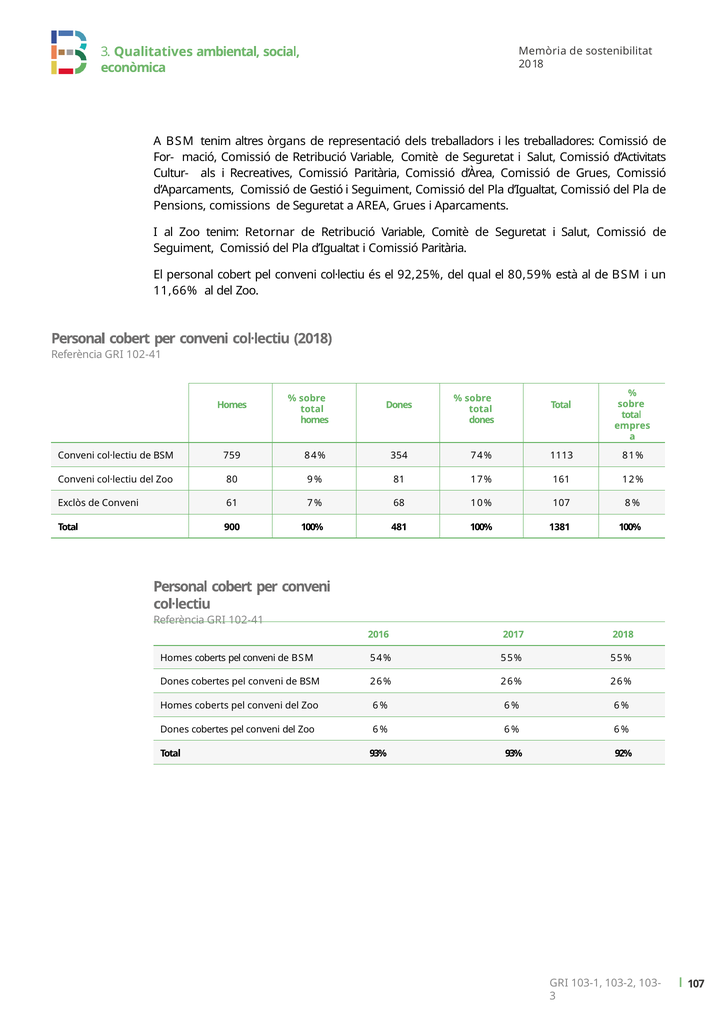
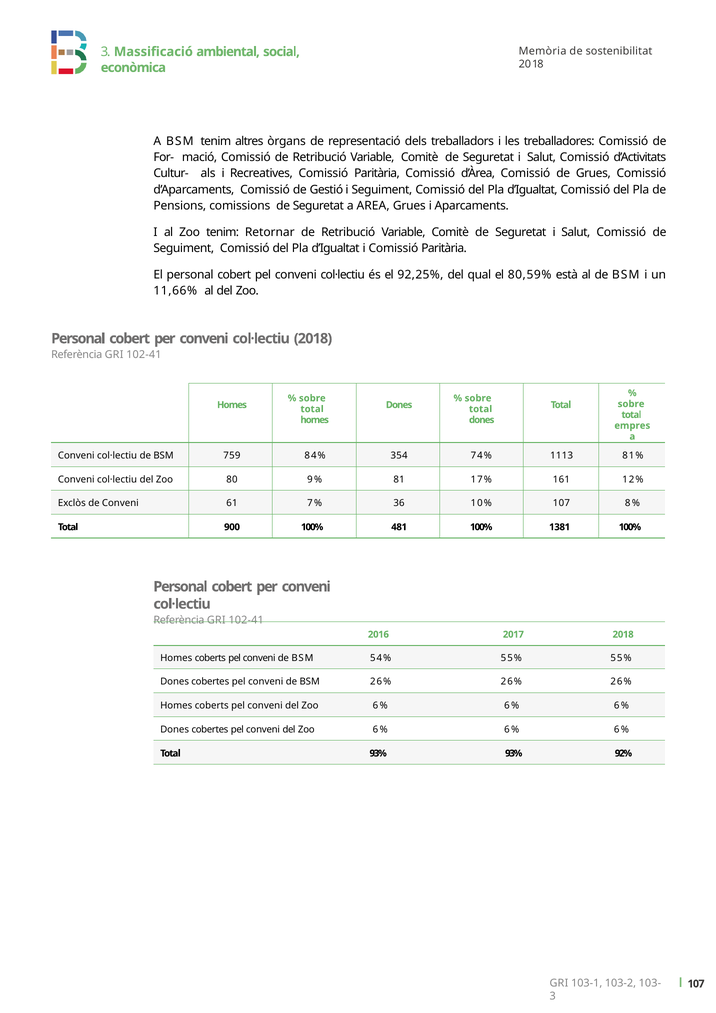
Qualitatives: Qualitatives -> Massificació
68: 68 -> 36
